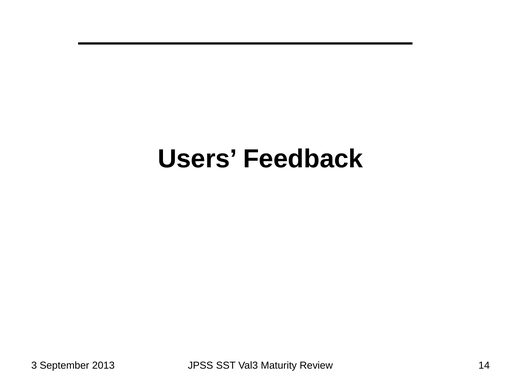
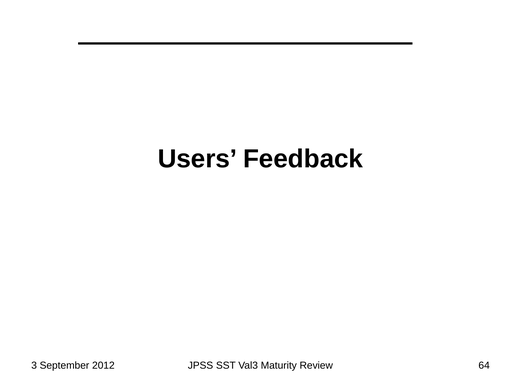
2013: 2013 -> 2012
14: 14 -> 64
